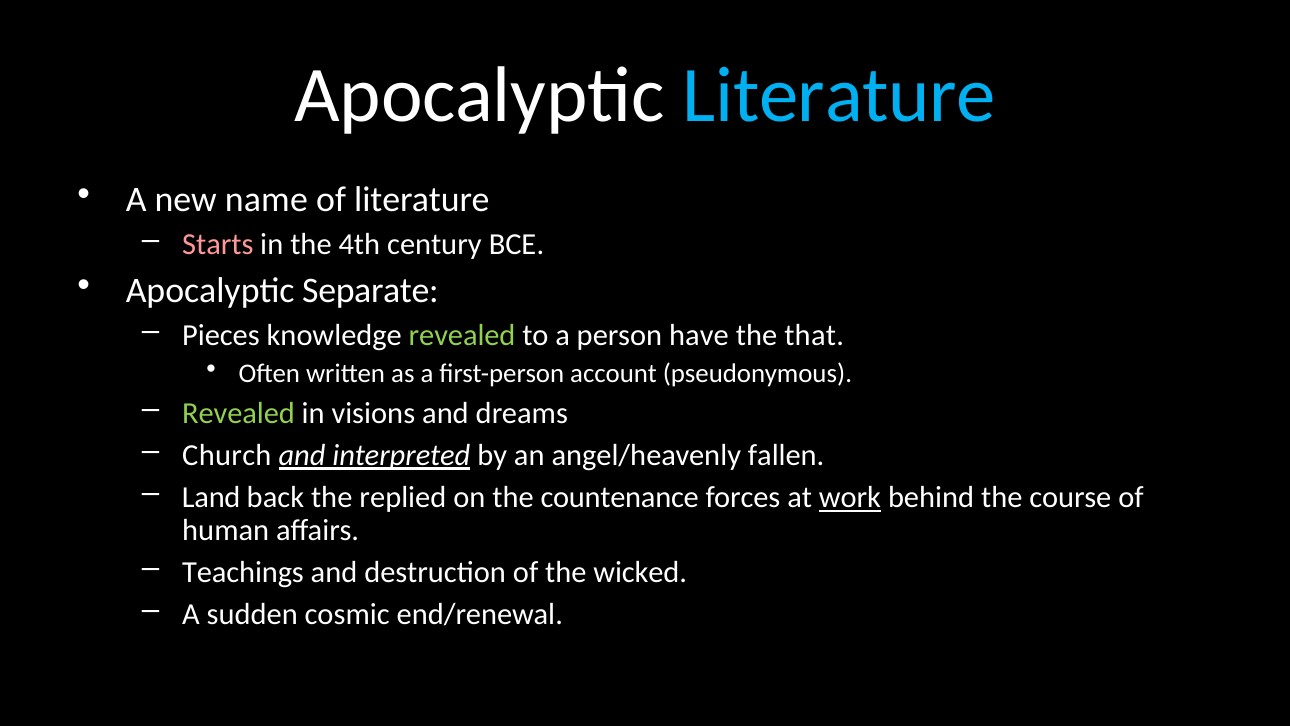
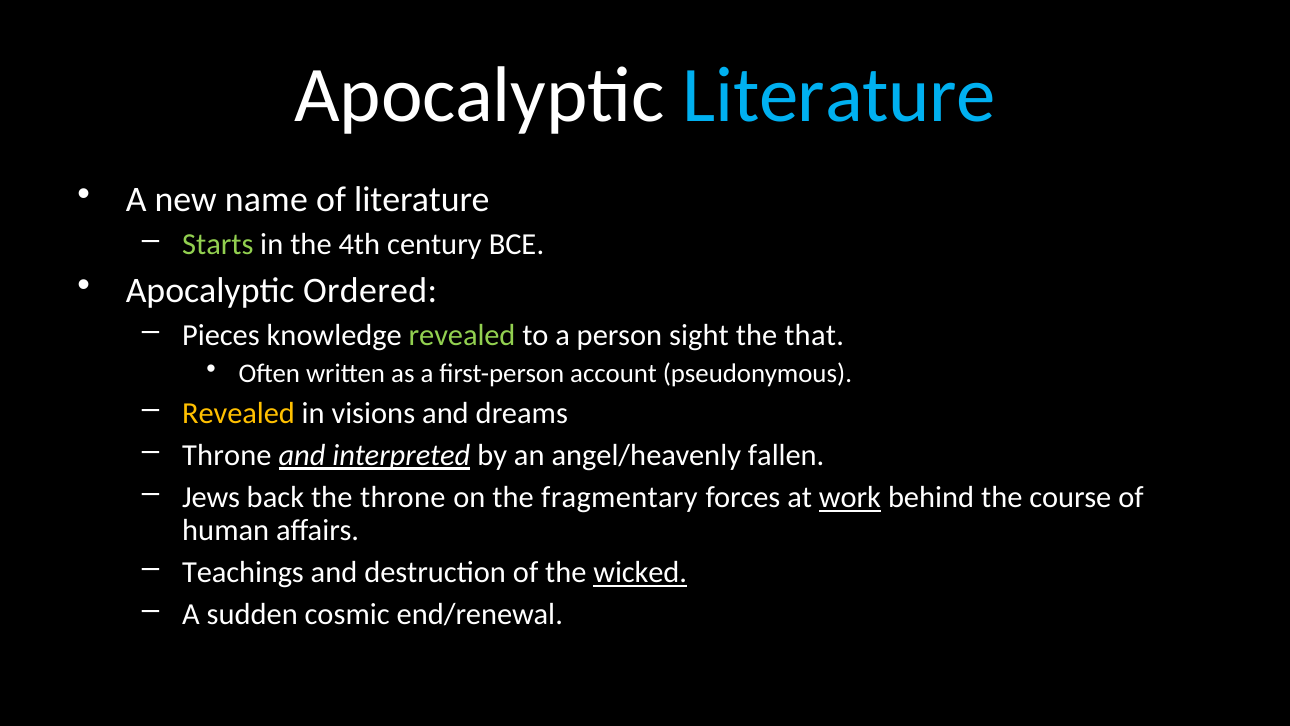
Starts colour: pink -> light green
Separate: Separate -> Ordered
have: have -> sight
Revealed at (239, 414) colour: light green -> yellow
Church at (227, 456): Church -> Throne
Land: Land -> Jews
the replied: replied -> throne
countenance: countenance -> fragmentary
wicked underline: none -> present
